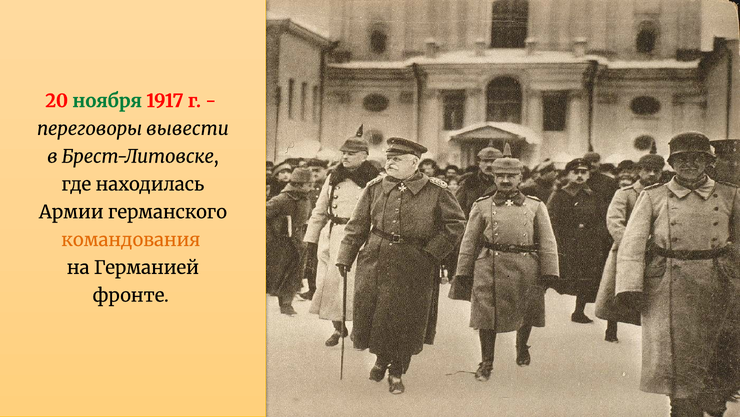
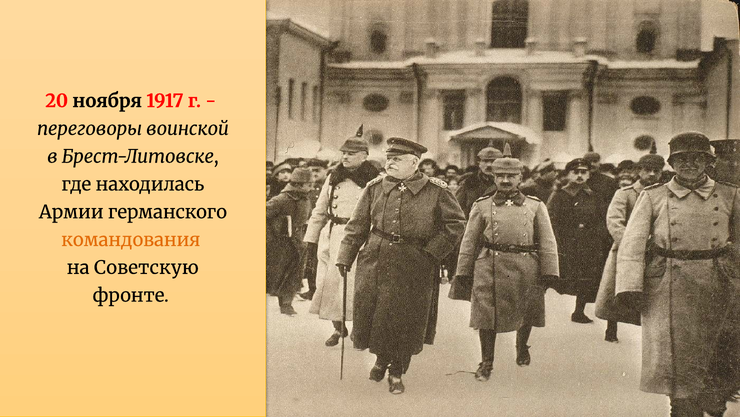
ноября colour: green -> black
вывести: вывести -> воинской
Германией: Германией -> Советскую
